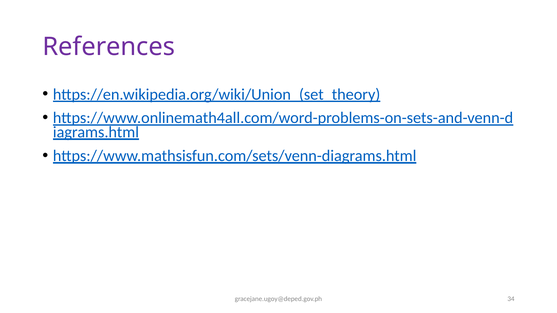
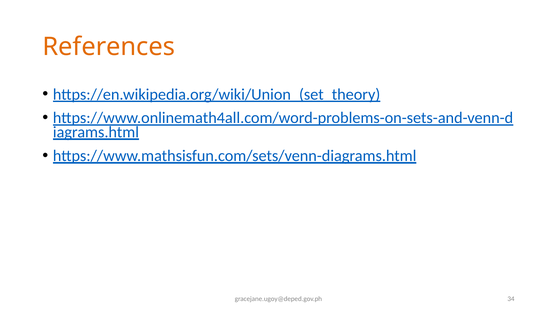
References colour: purple -> orange
